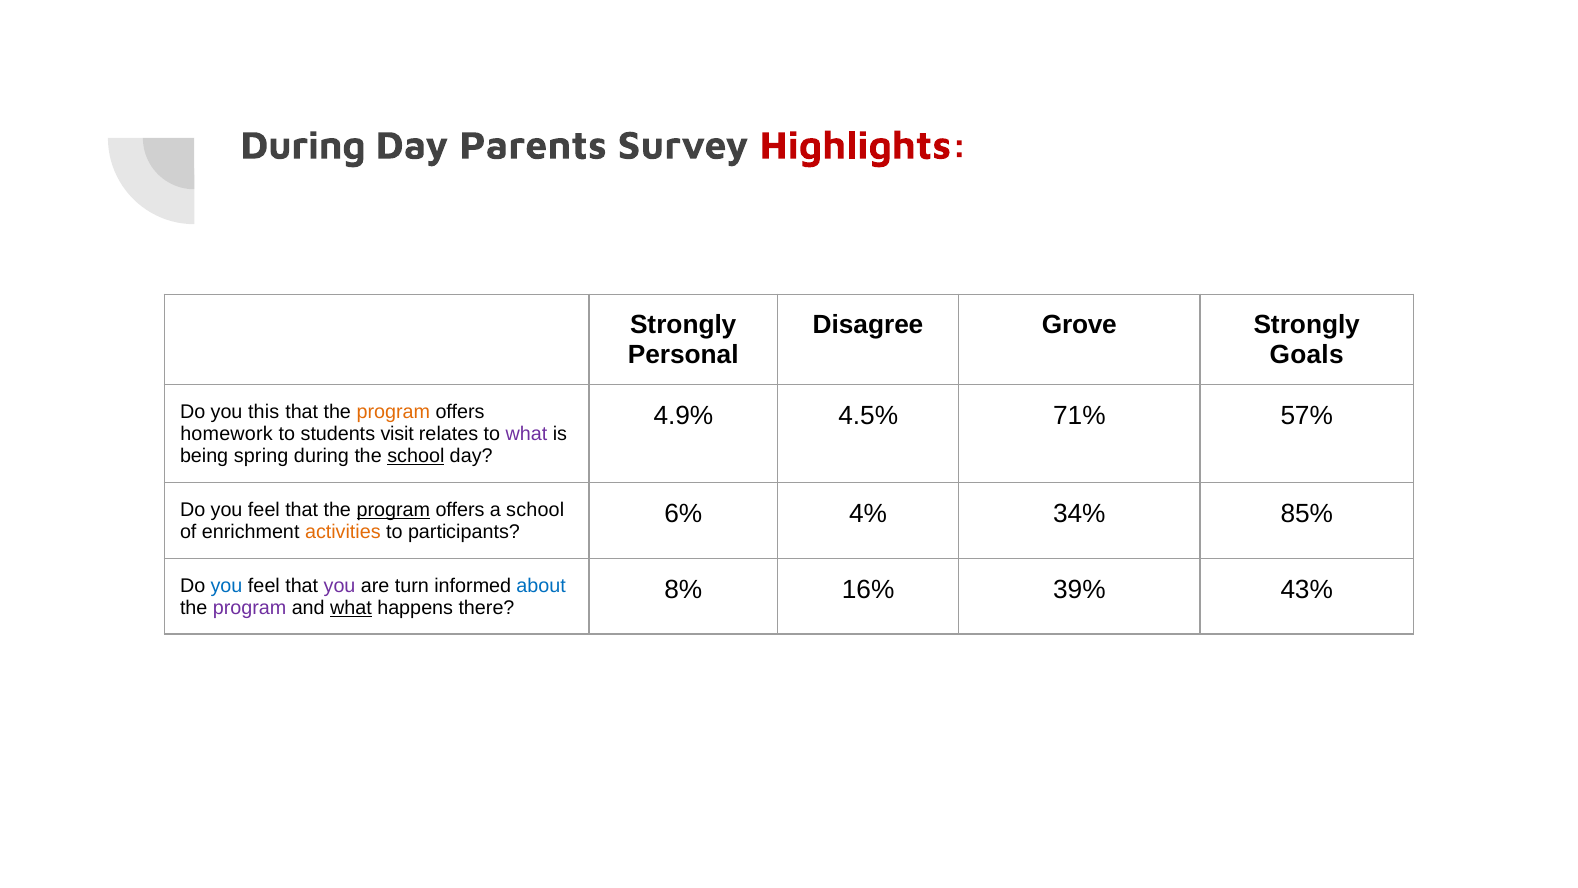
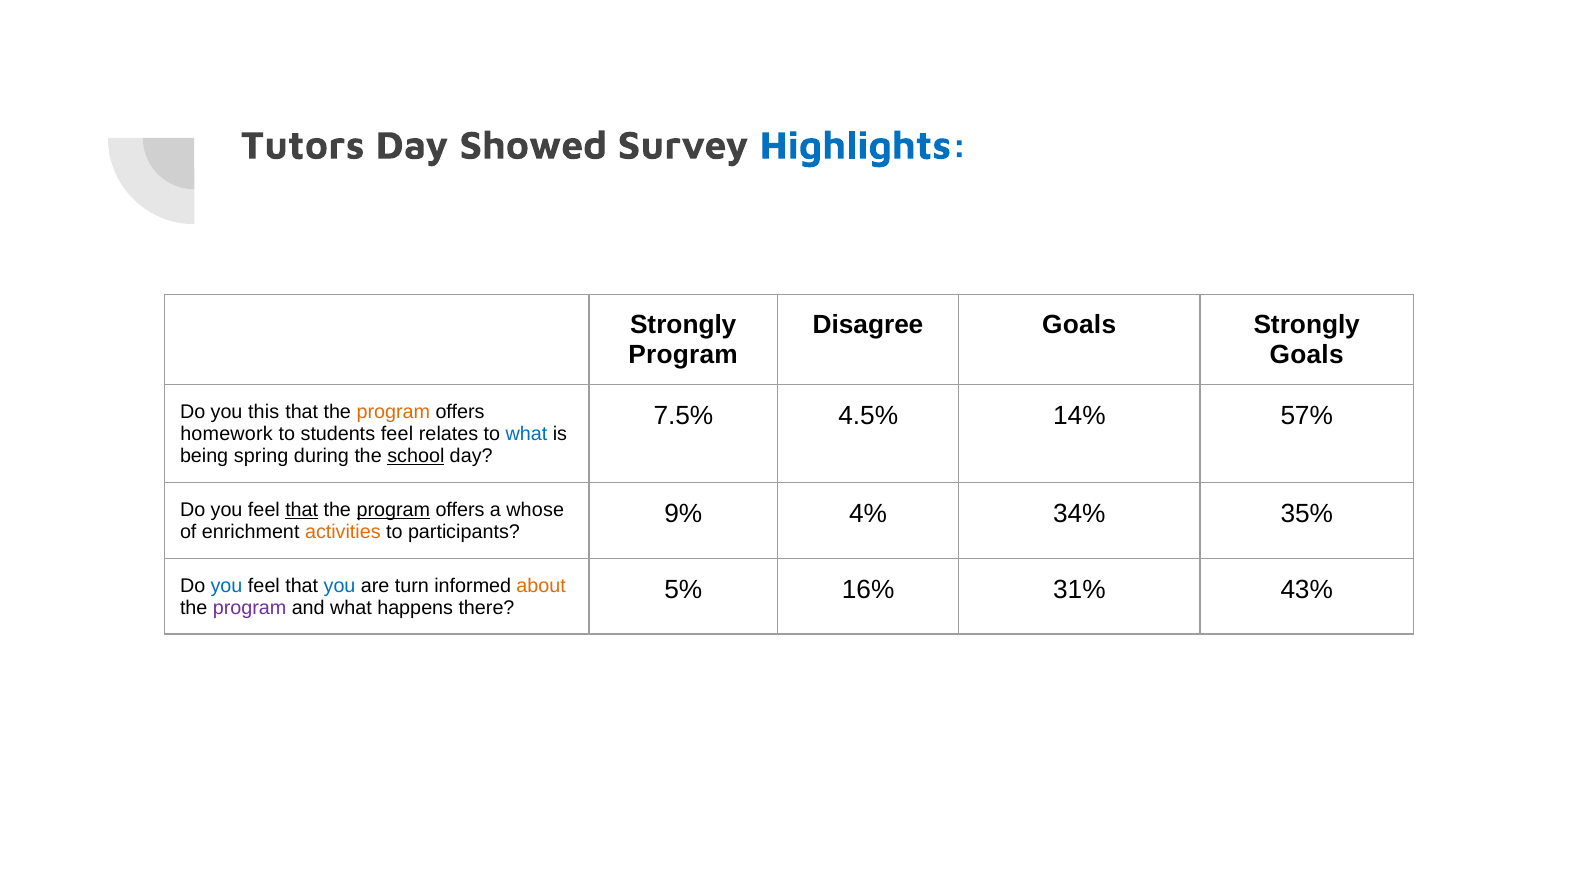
During at (303, 146): During -> Tutors
Parents: Parents -> Showed
Highlights colour: red -> blue
Disagree Grove: Grove -> Goals
Personal at (683, 355): Personal -> Program
4.9%: 4.9% -> 7.5%
71%: 71% -> 14%
students visit: visit -> feel
what at (526, 434) colour: purple -> blue
that at (302, 510) underline: none -> present
a school: school -> whose
6%: 6% -> 9%
85%: 85% -> 35%
you at (340, 585) colour: purple -> blue
about colour: blue -> orange
8%: 8% -> 5%
39%: 39% -> 31%
what at (351, 607) underline: present -> none
